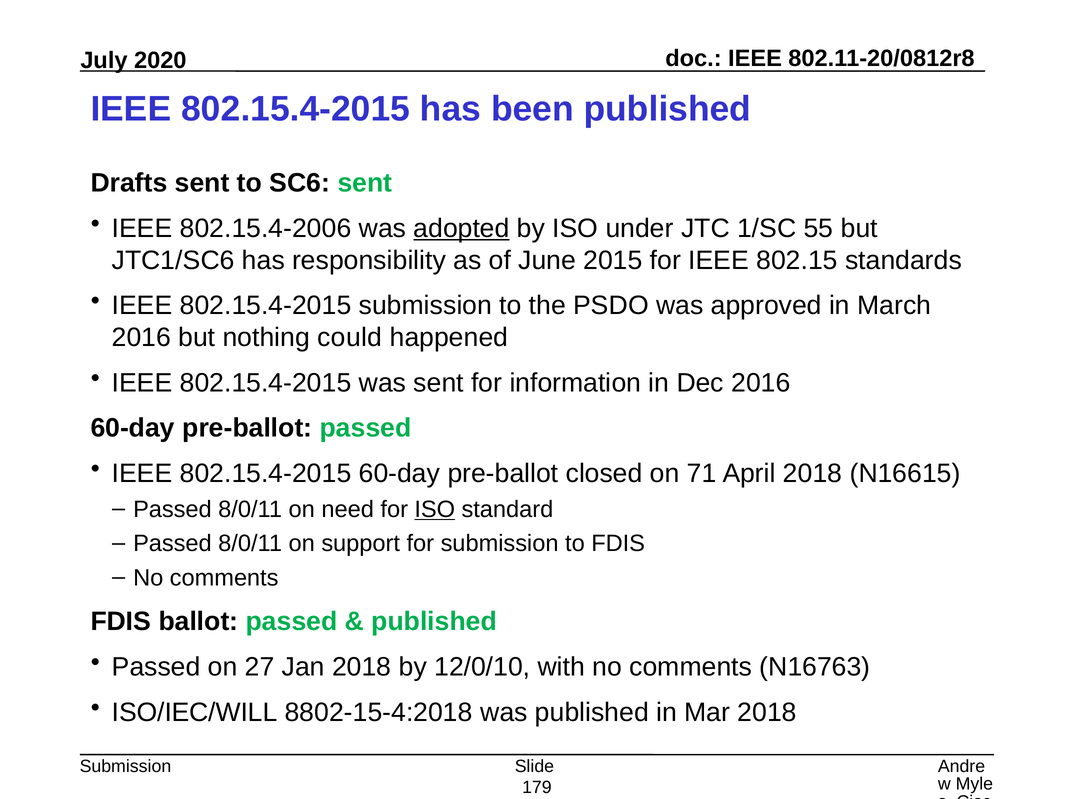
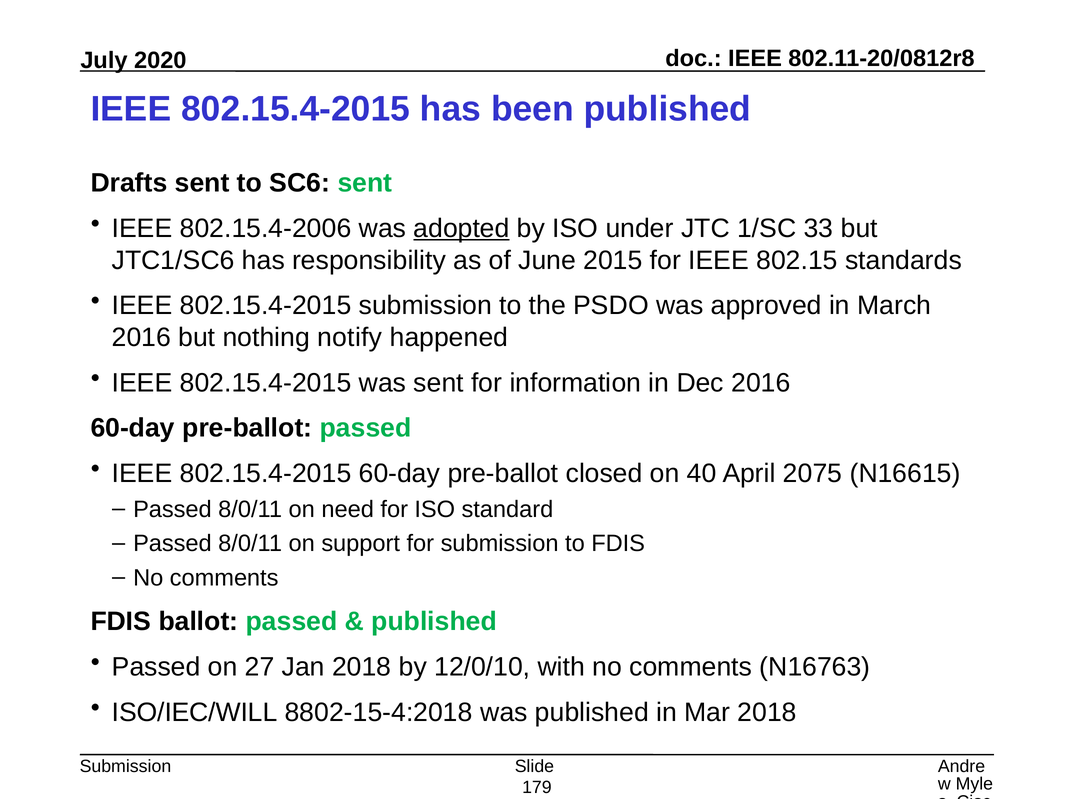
55: 55 -> 33
could: could -> notify
71: 71 -> 40
April 2018: 2018 -> 2075
ISO at (435, 509) underline: present -> none
